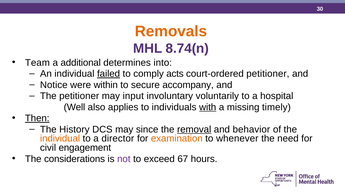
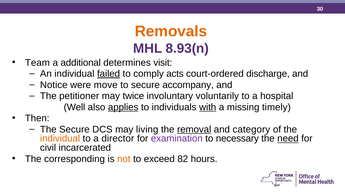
8.74(n: 8.74(n -> 8.93(n
into: into -> visit
court-ordered petitioner: petitioner -> discharge
within: within -> move
input: input -> twice
applies underline: none -> present
Then underline: present -> none
The History: History -> Secure
since: since -> living
behavior: behavior -> category
examination colour: orange -> purple
whenever: whenever -> necessary
need underline: none -> present
engagement: engagement -> incarcerated
considerations: considerations -> corresponding
not colour: purple -> orange
67: 67 -> 82
